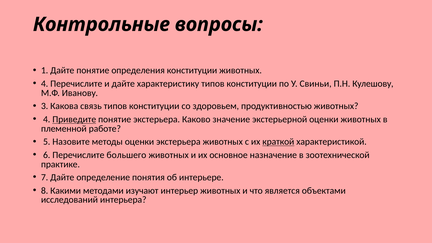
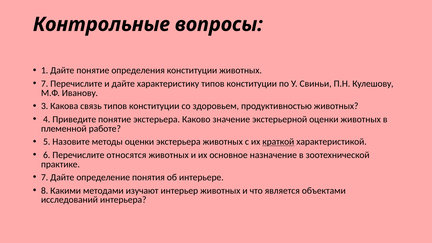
4 at (45, 84): 4 -> 7
Приведите underline: present -> none
большего: большего -> относятся
